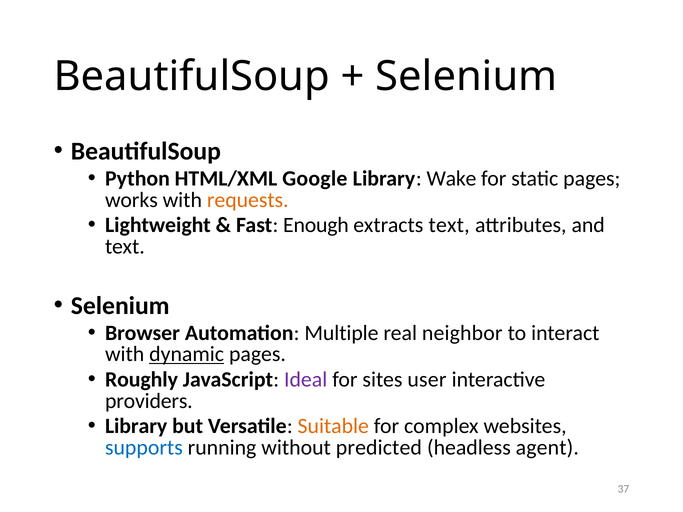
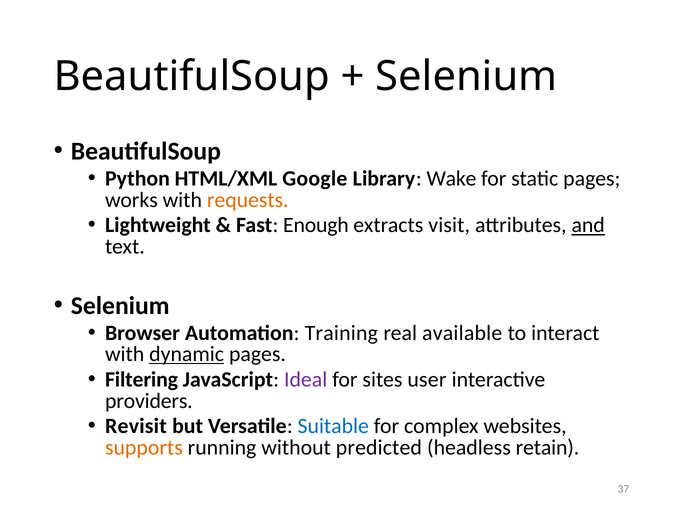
extracts text: text -> visit
and underline: none -> present
Multiple: Multiple -> Training
neighbor: neighbor -> available
Roughly: Roughly -> Filtering
Library at (136, 426): Library -> Revisit
Suitable colour: orange -> blue
supports colour: blue -> orange
agent: agent -> retain
